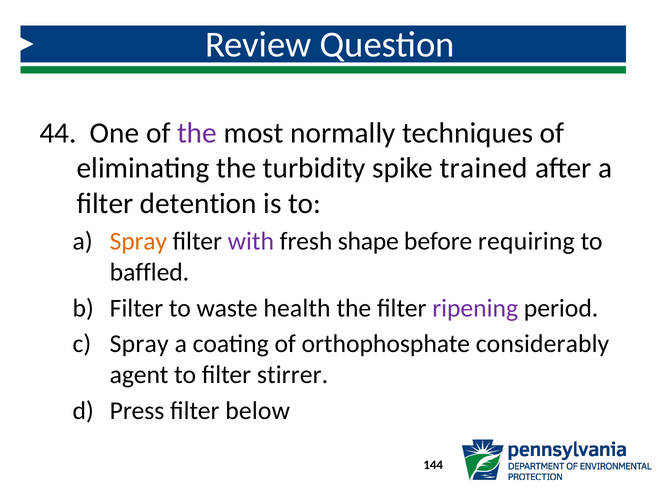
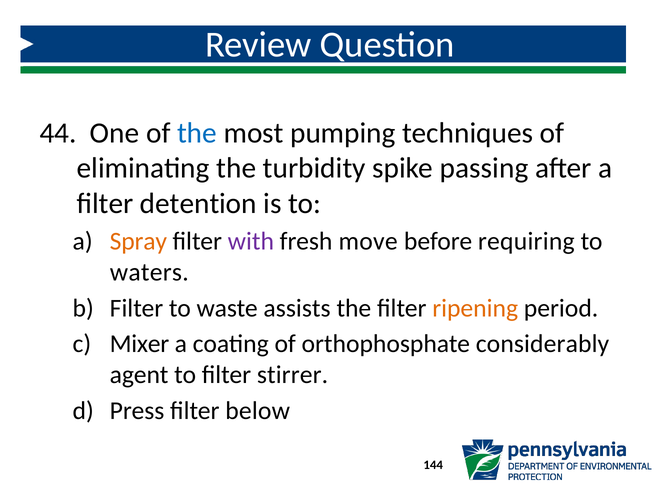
the at (197, 133) colour: purple -> blue
normally: normally -> pumping
trained: trained -> passing
shape: shape -> move
baffled: baffled -> waters
health: health -> assists
ripening colour: purple -> orange
Spray at (139, 344): Spray -> Mixer
